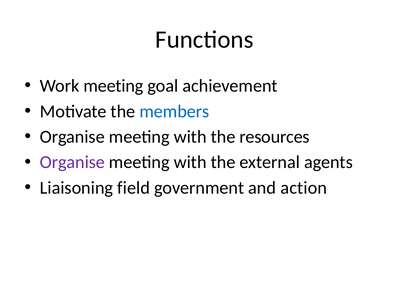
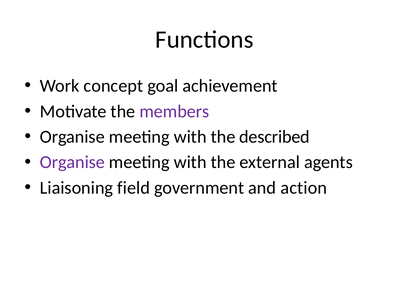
Work meeting: meeting -> concept
members colour: blue -> purple
resources: resources -> described
